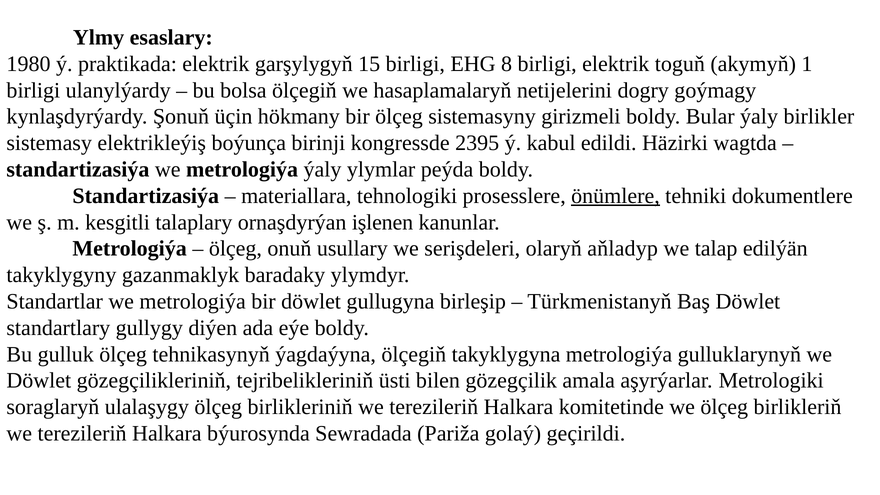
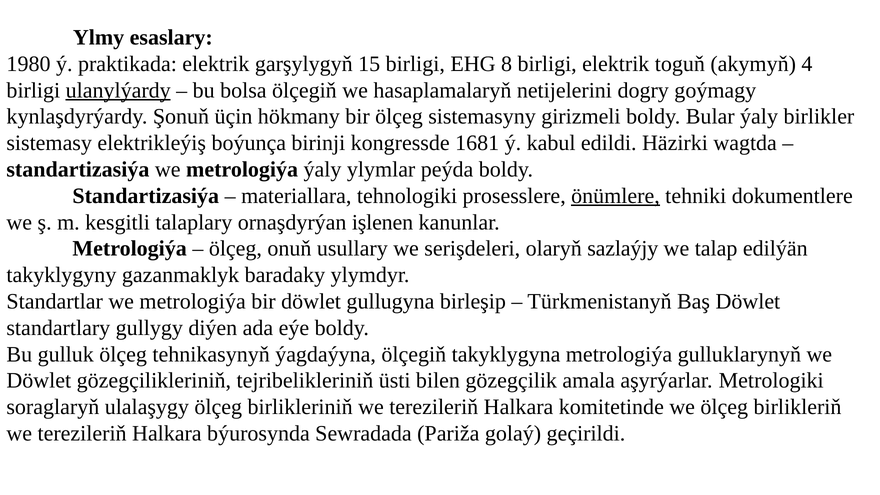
1: 1 -> 4
ulanylýardy underline: none -> present
2395: 2395 -> 1681
aňladyp: aňladyp -> sazlaýjy
